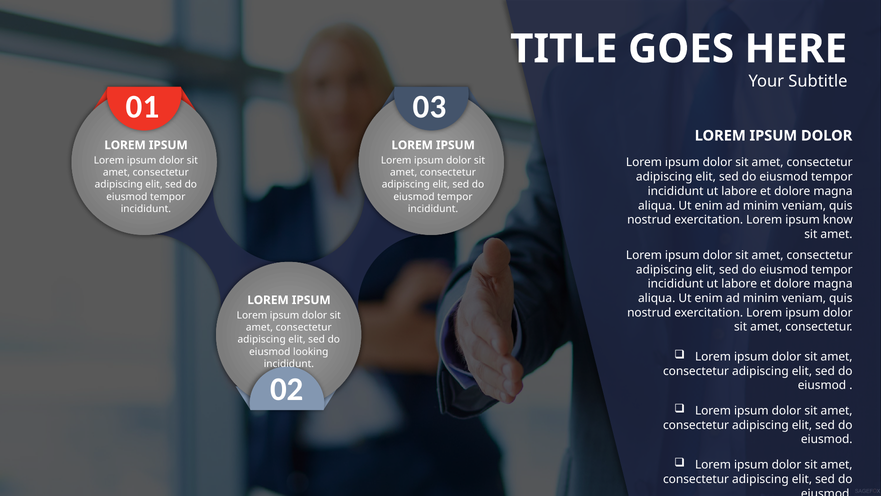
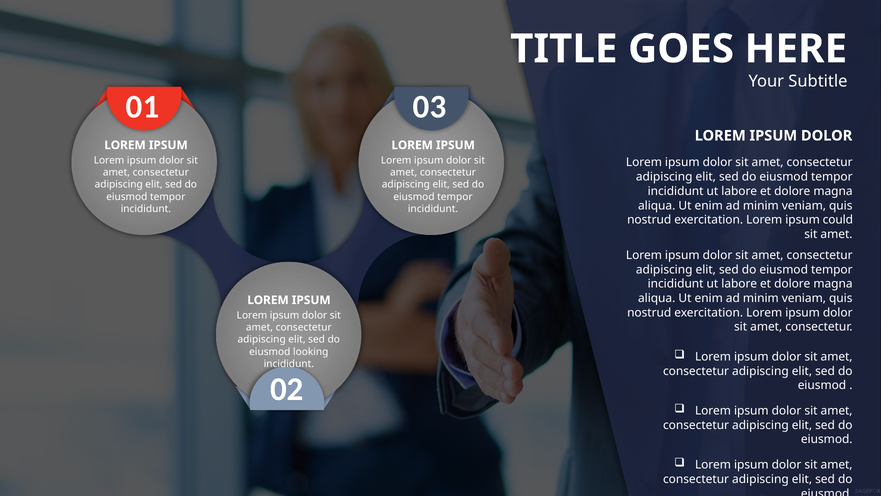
know: know -> could
